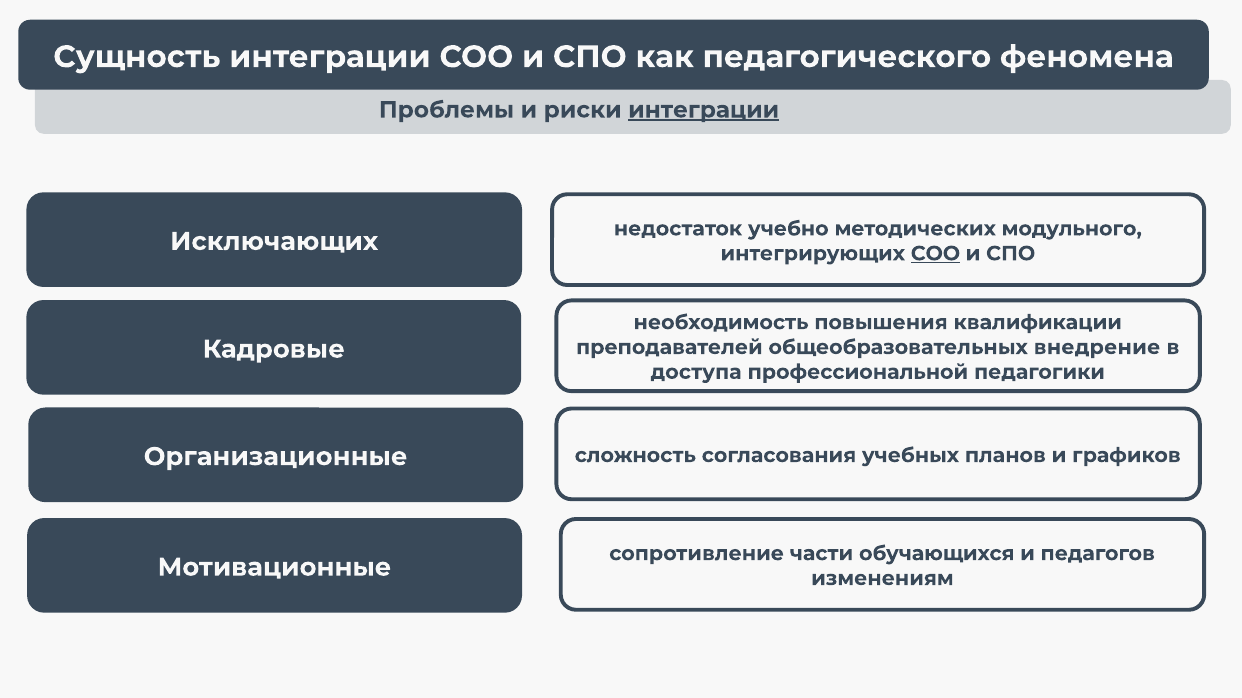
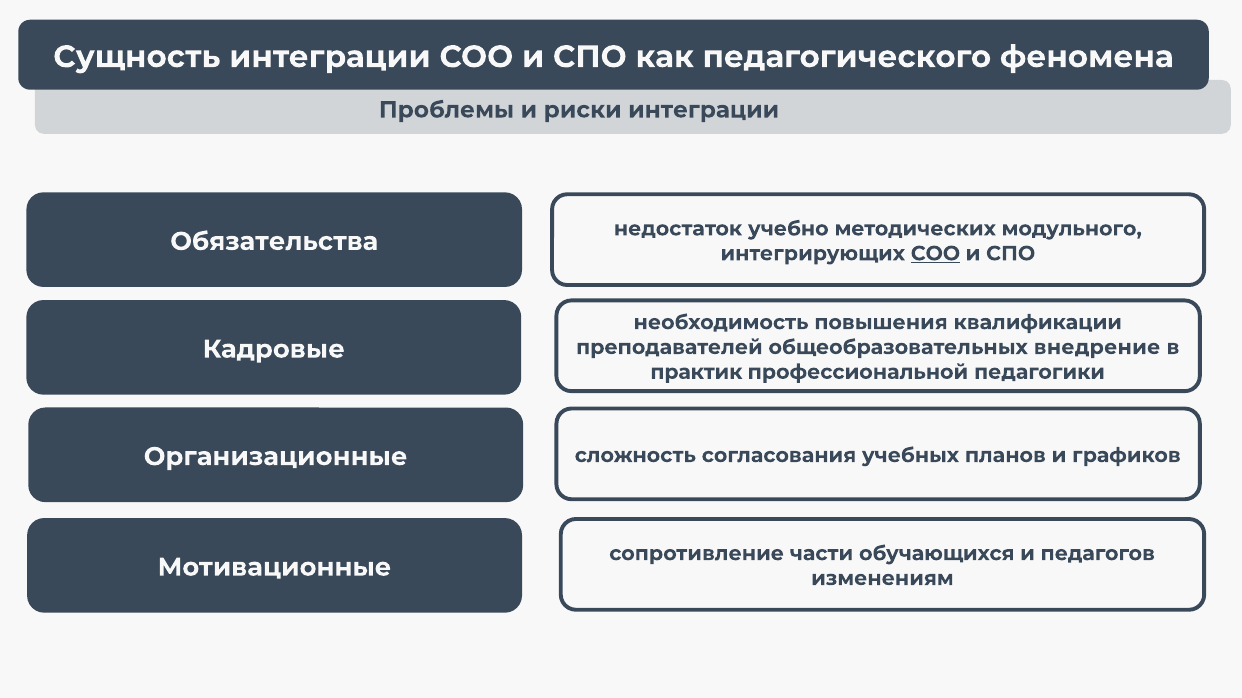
интеграции at (704, 110) underline: present -> none
Исключающих: Исключающих -> Обязательства
доступа: доступа -> практик
